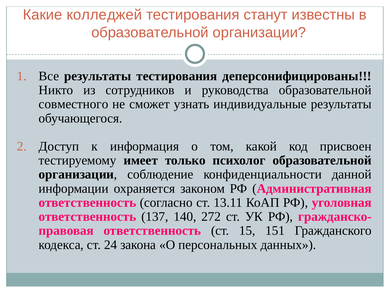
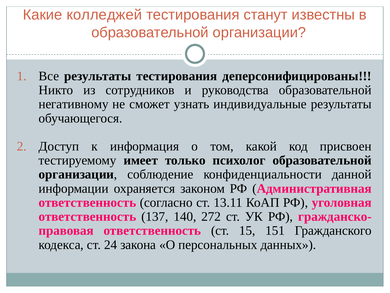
совместного: совместного -> негативному
